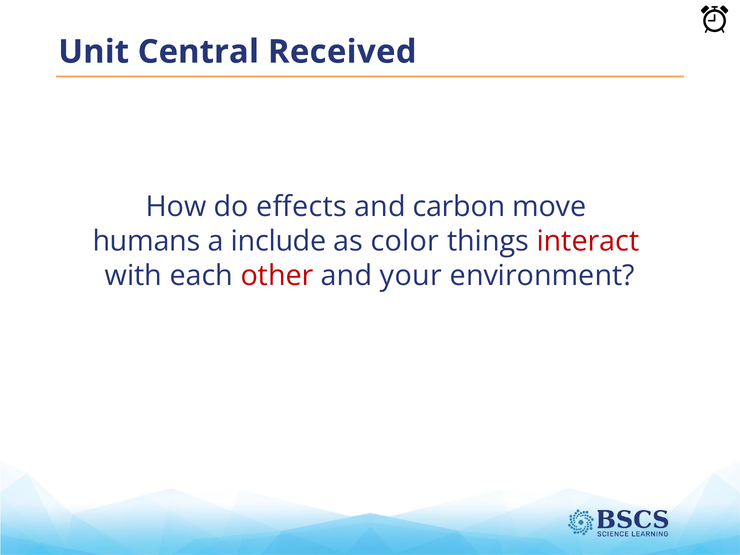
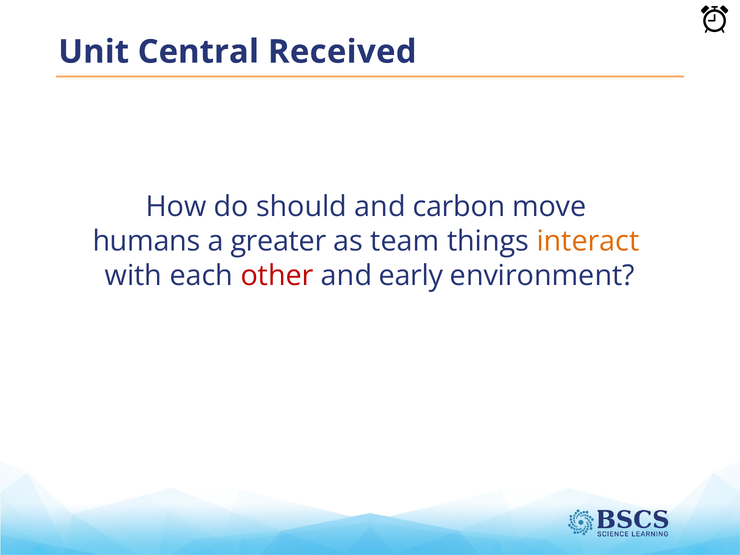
effects: effects -> should
include: include -> greater
color: color -> team
interact colour: red -> orange
your: your -> early
